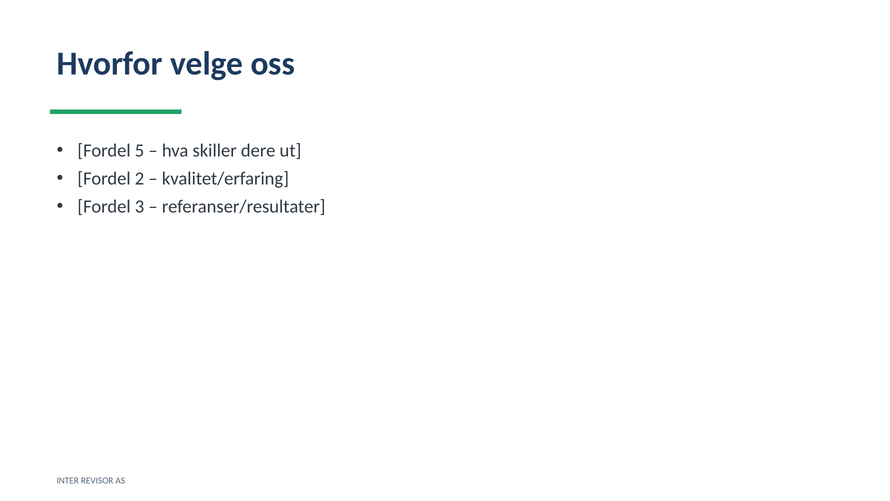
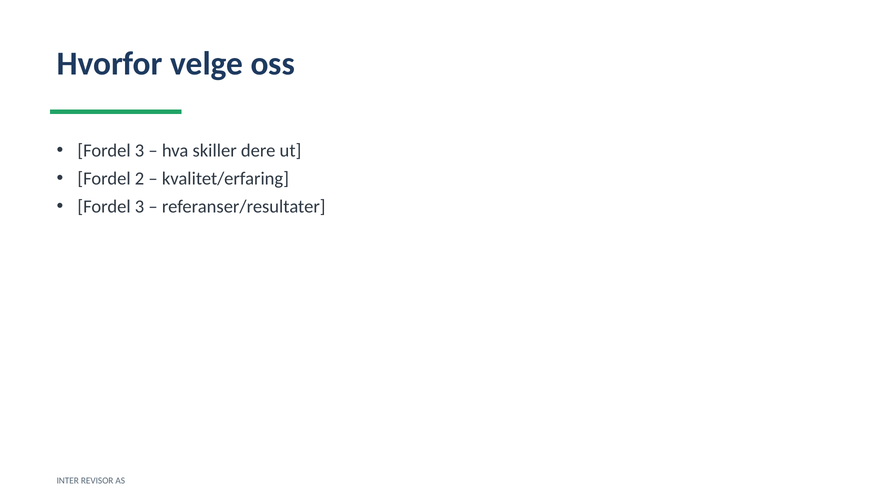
5 at (140, 151): 5 -> 3
